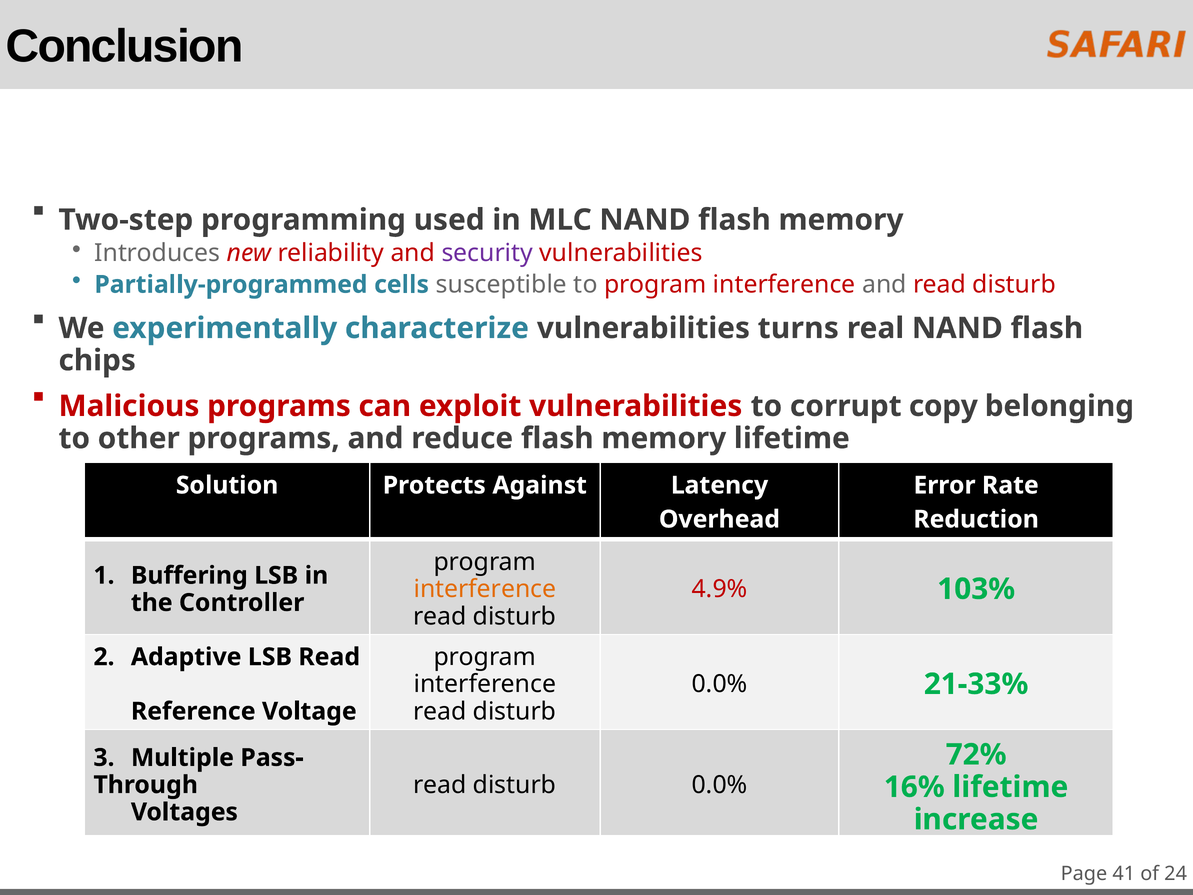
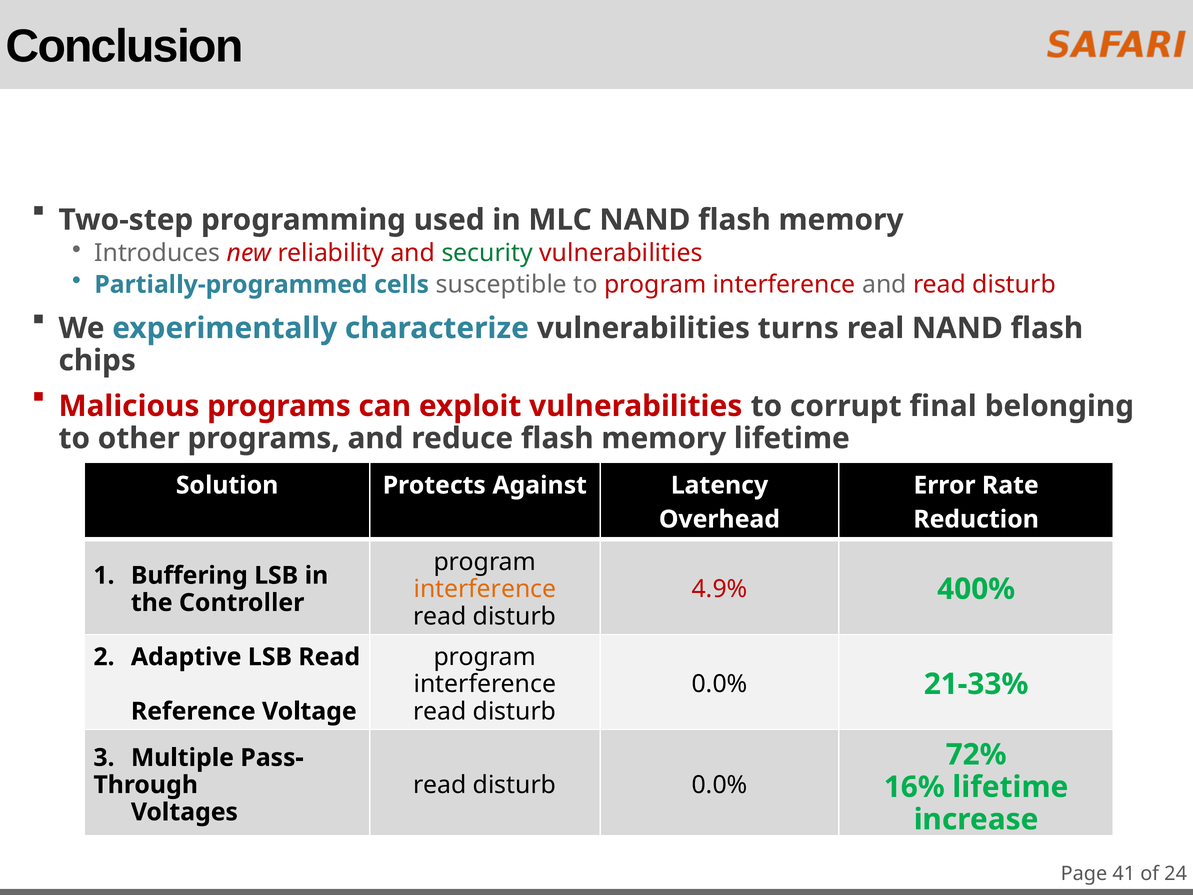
security colour: purple -> green
copy: copy -> final
103%: 103% -> 400%
